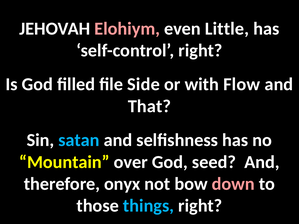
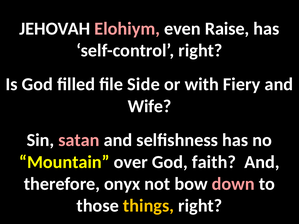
Little: Little -> Raise
Flow: Flow -> Fiery
That: That -> Wife
satan colour: light blue -> pink
seed: seed -> faith
things colour: light blue -> yellow
